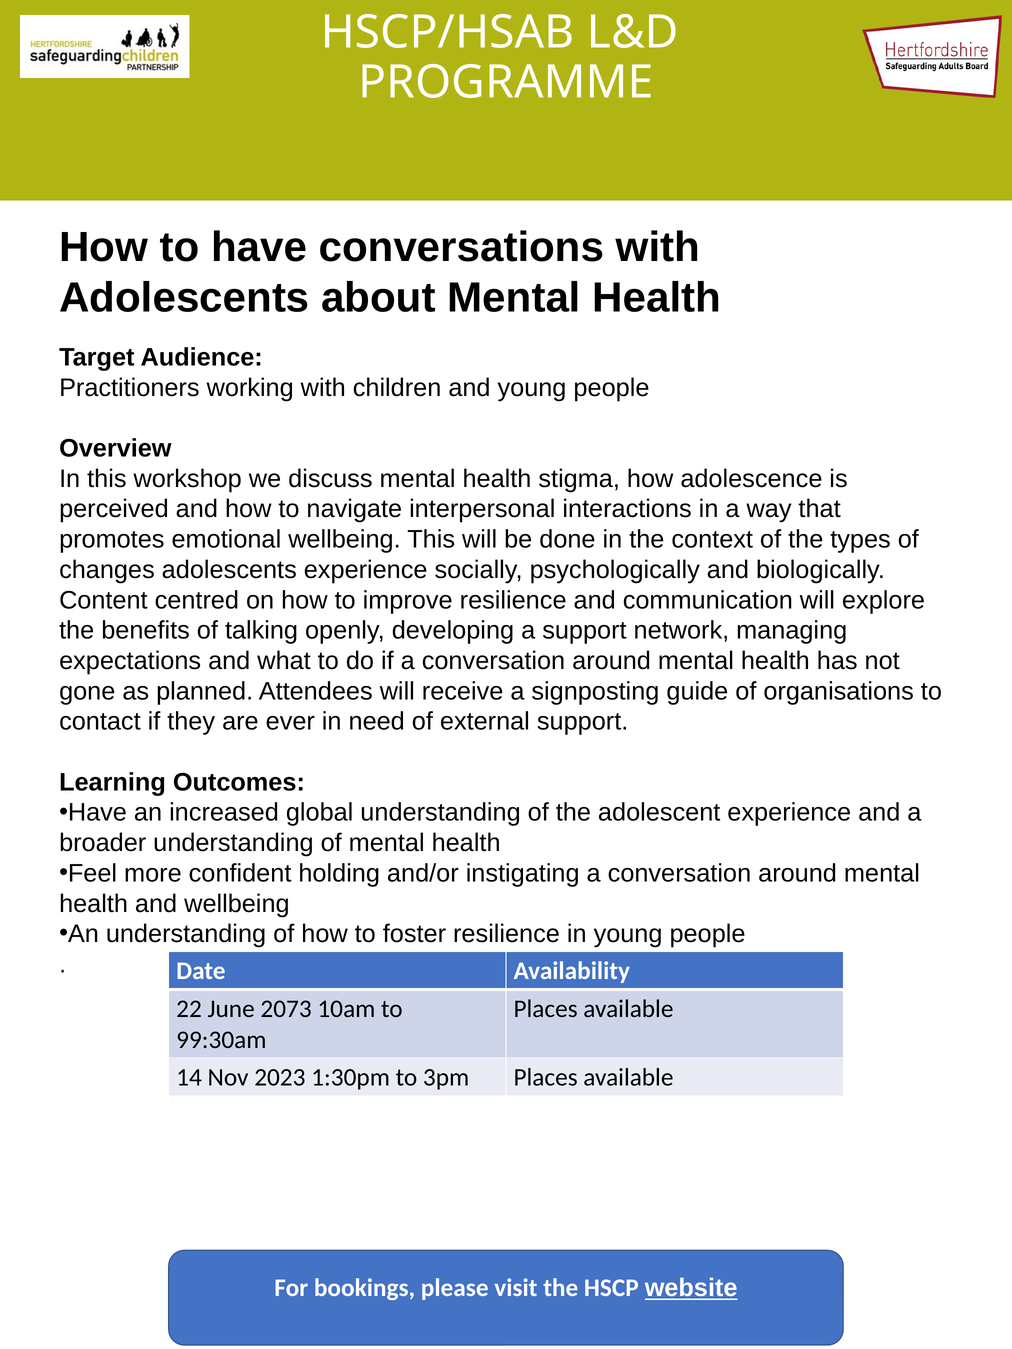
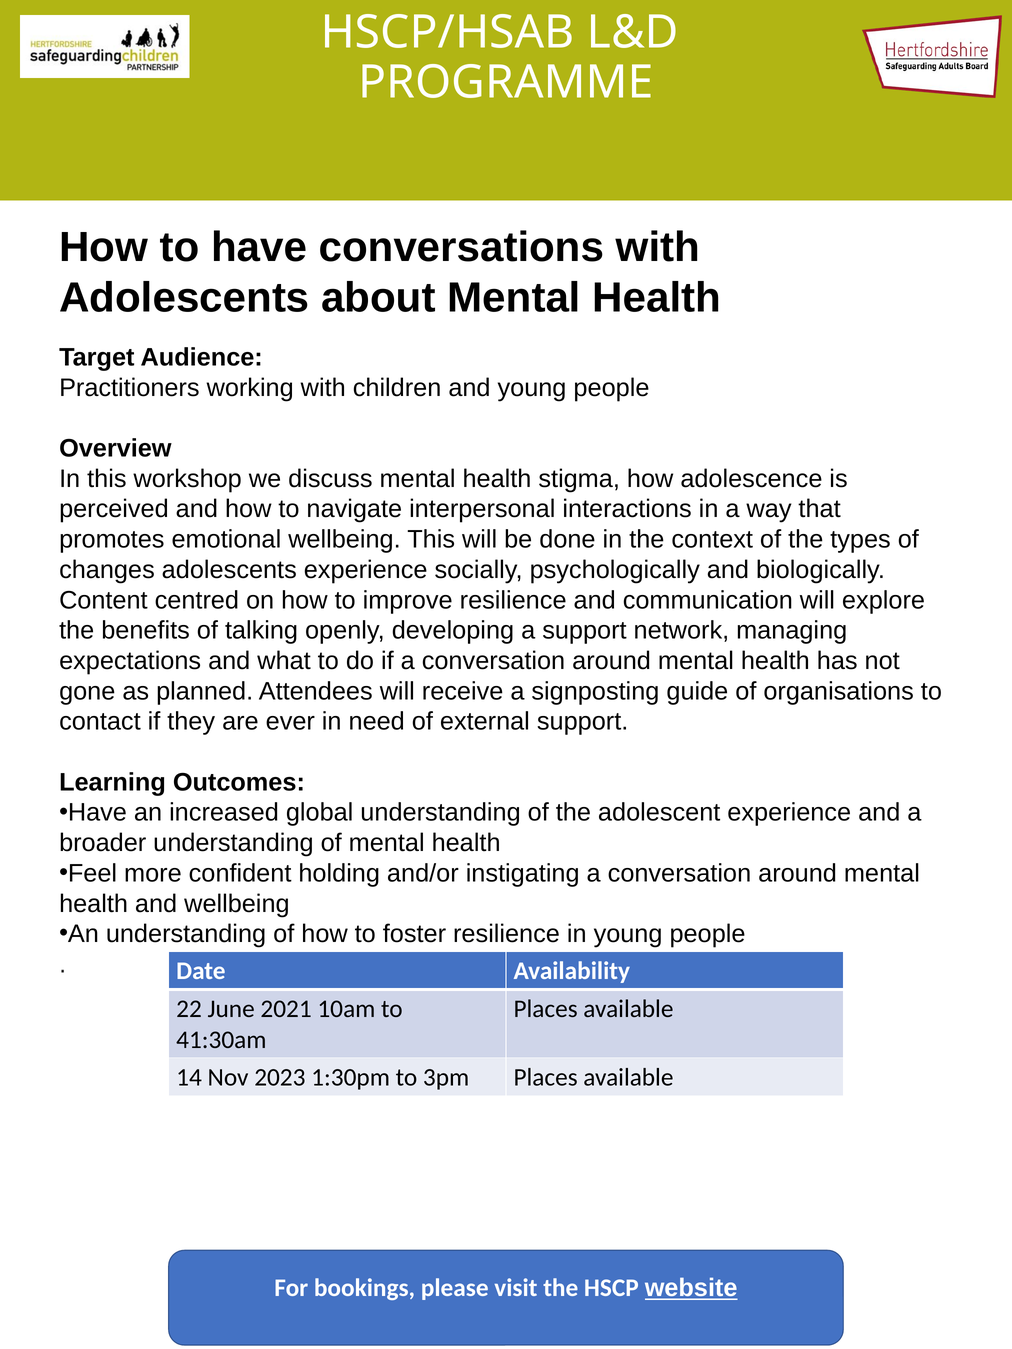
2073: 2073 -> 2021
99:30am: 99:30am -> 41:30am
